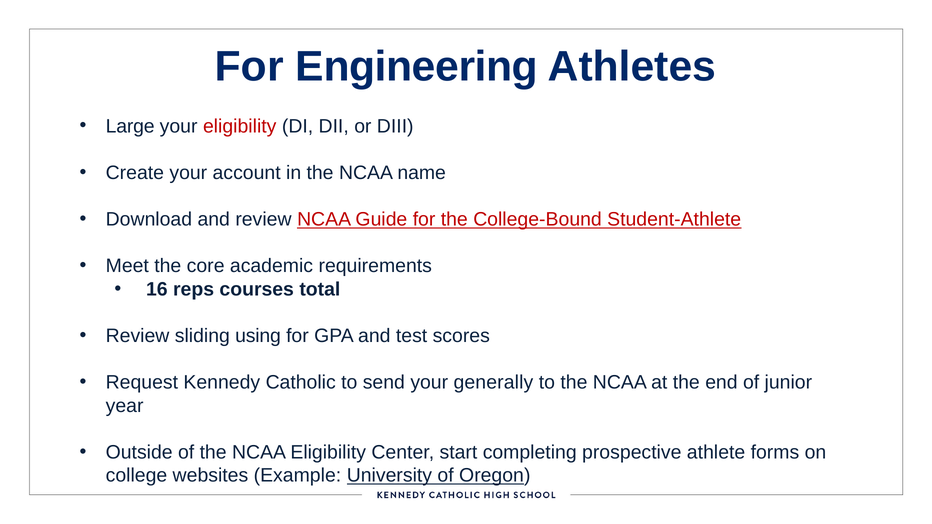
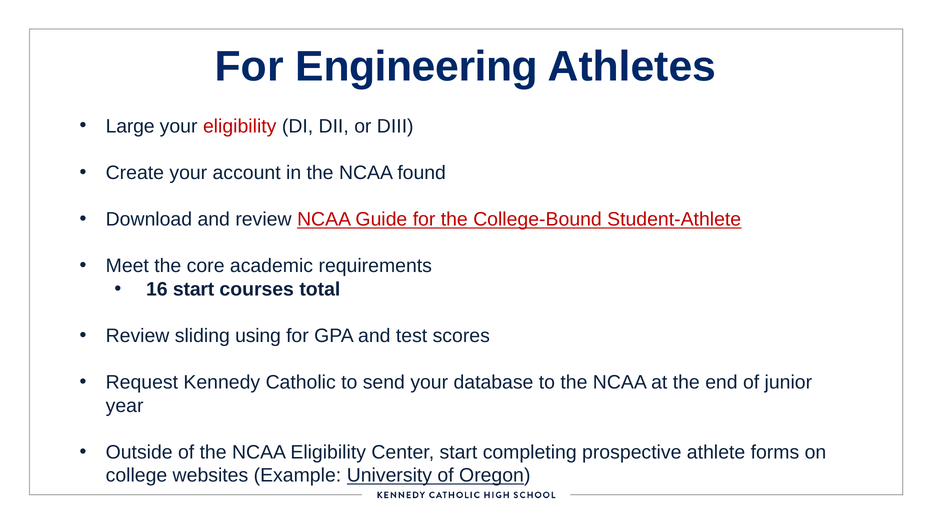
name: name -> found
16 reps: reps -> start
generally: generally -> database
